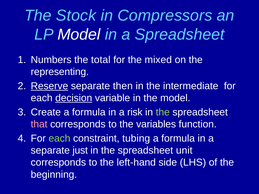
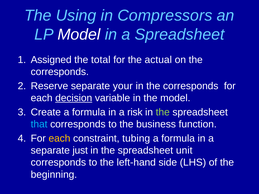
Stock: Stock -> Using
Numbers: Numbers -> Assigned
mixed: mixed -> actual
representing at (60, 72): representing -> corresponds
Reserve underline: present -> none
then: then -> your
in the intermediate: intermediate -> corresponds
that colour: pink -> light blue
variables: variables -> business
each at (59, 138) colour: light green -> yellow
